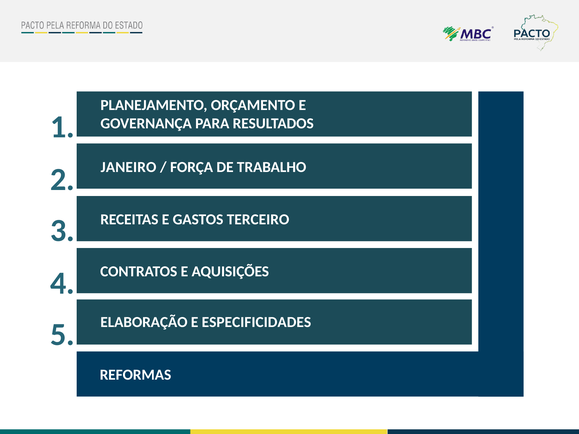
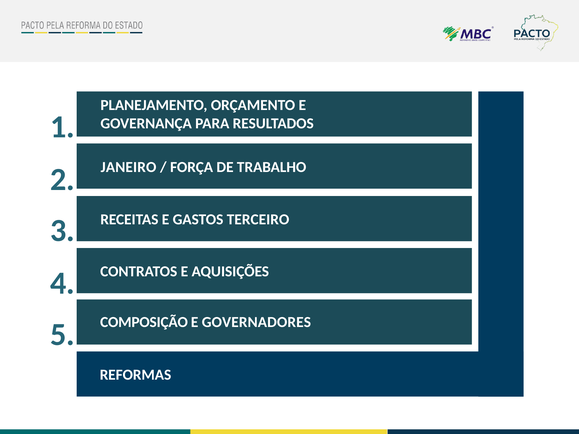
ELABORAÇÃO: ELABORAÇÃO -> COMPOSIÇÃO
ESPECIFICIDADES: ESPECIFICIDADES -> GOVERNADORES
